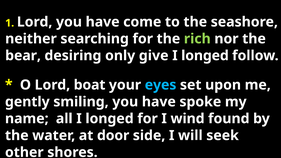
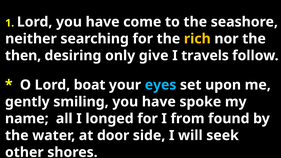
rich colour: light green -> yellow
bear: bear -> then
longed at (205, 56): longed -> travels
wind: wind -> from
